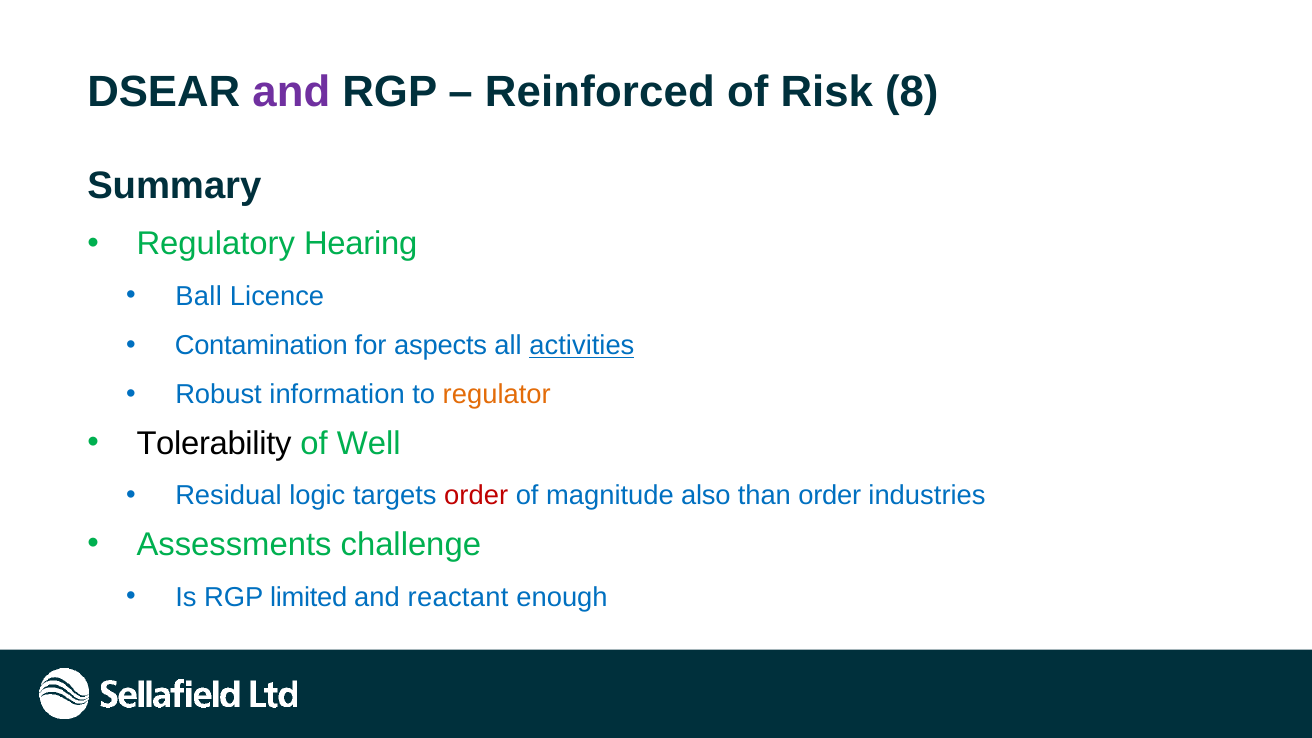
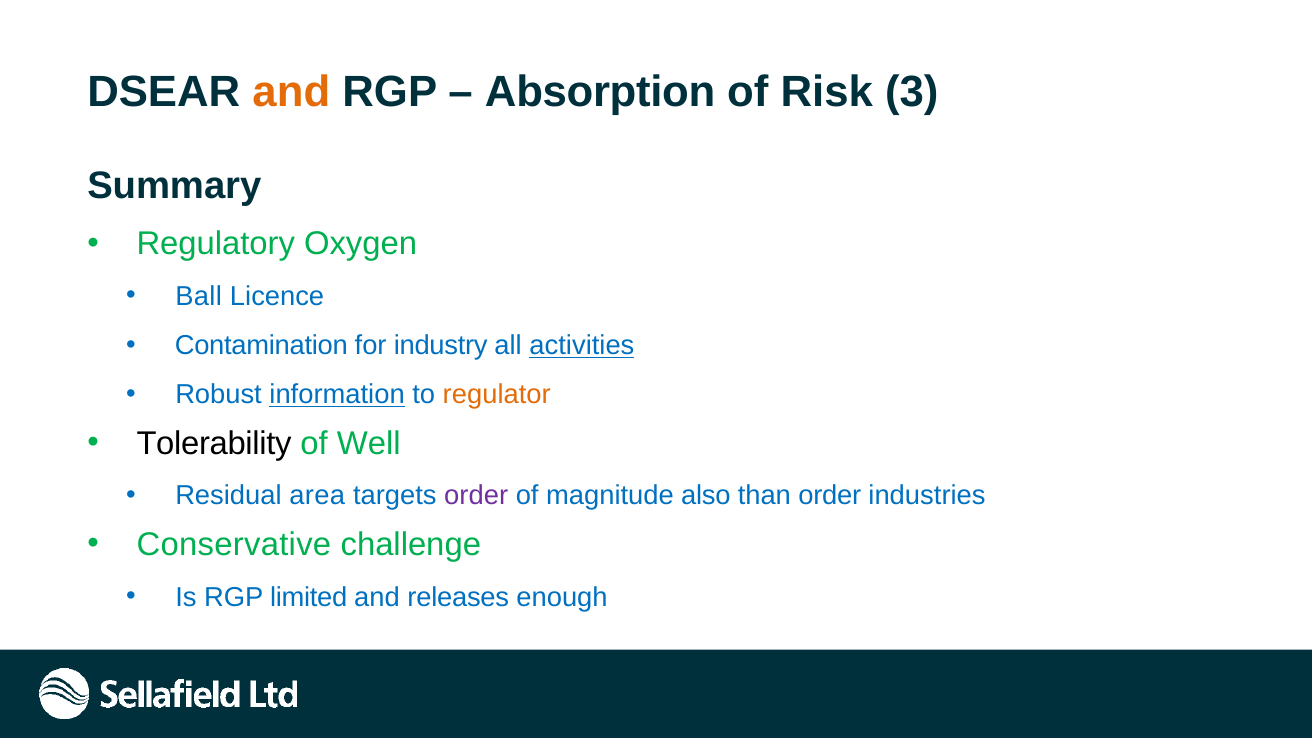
and at (291, 92) colour: purple -> orange
Reinforced: Reinforced -> Absorption
8: 8 -> 3
Hearing: Hearing -> Oxygen
aspects: aspects -> industry
information underline: none -> present
logic: logic -> area
order at (476, 496) colour: red -> purple
Assessments: Assessments -> Conservative
reactant: reactant -> releases
